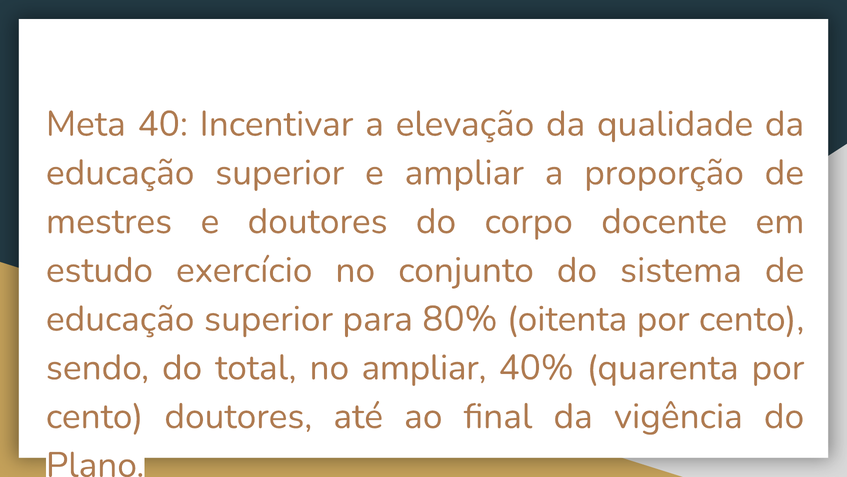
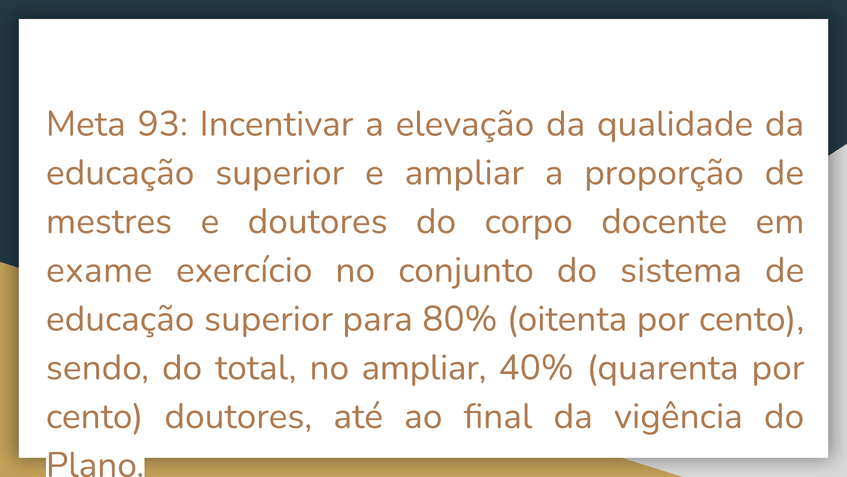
40: 40 -> 93
estudo: estudo -> exame
